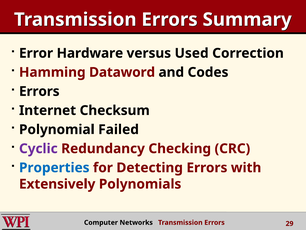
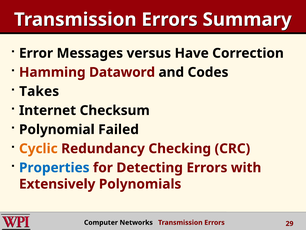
Hardware: Hardware -> Messages
Used: Used -> Have
Errors at (39, 91): Errors -> Takes
Cyclic colour: purple -> orange
